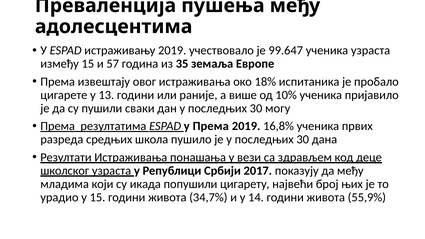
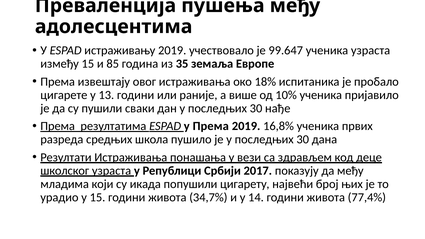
57: 57 -> 85
могу: могу -> нађе
55,9%: 55,9% -> 77,4%
